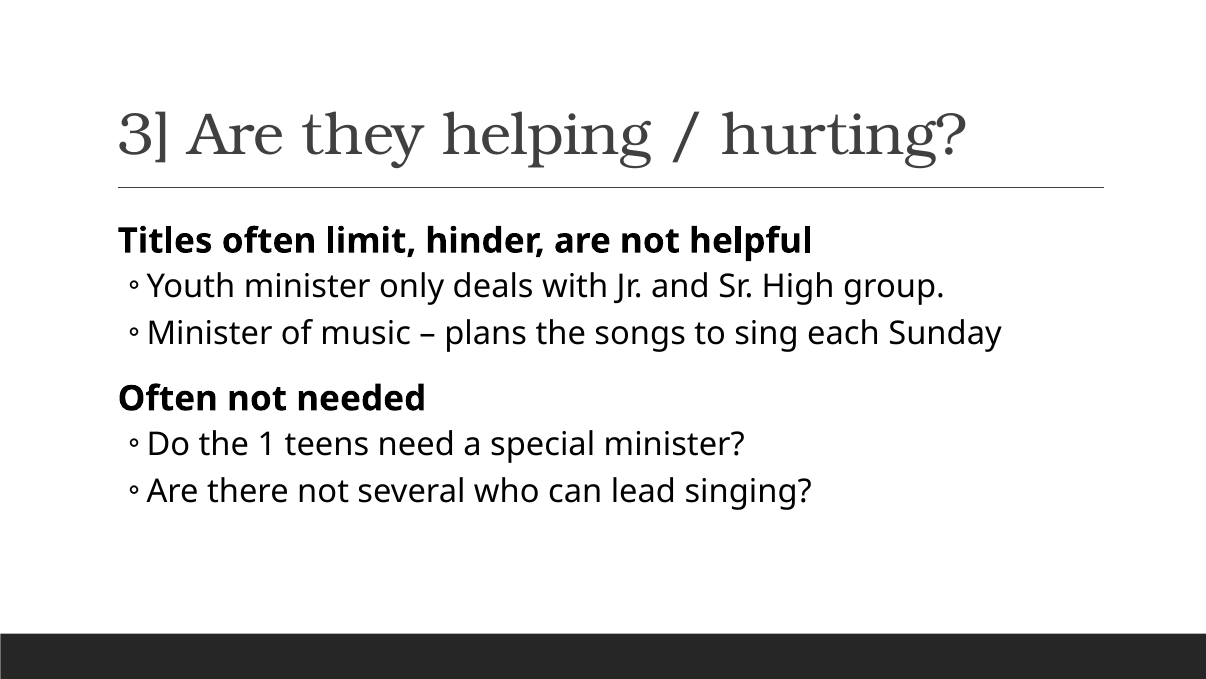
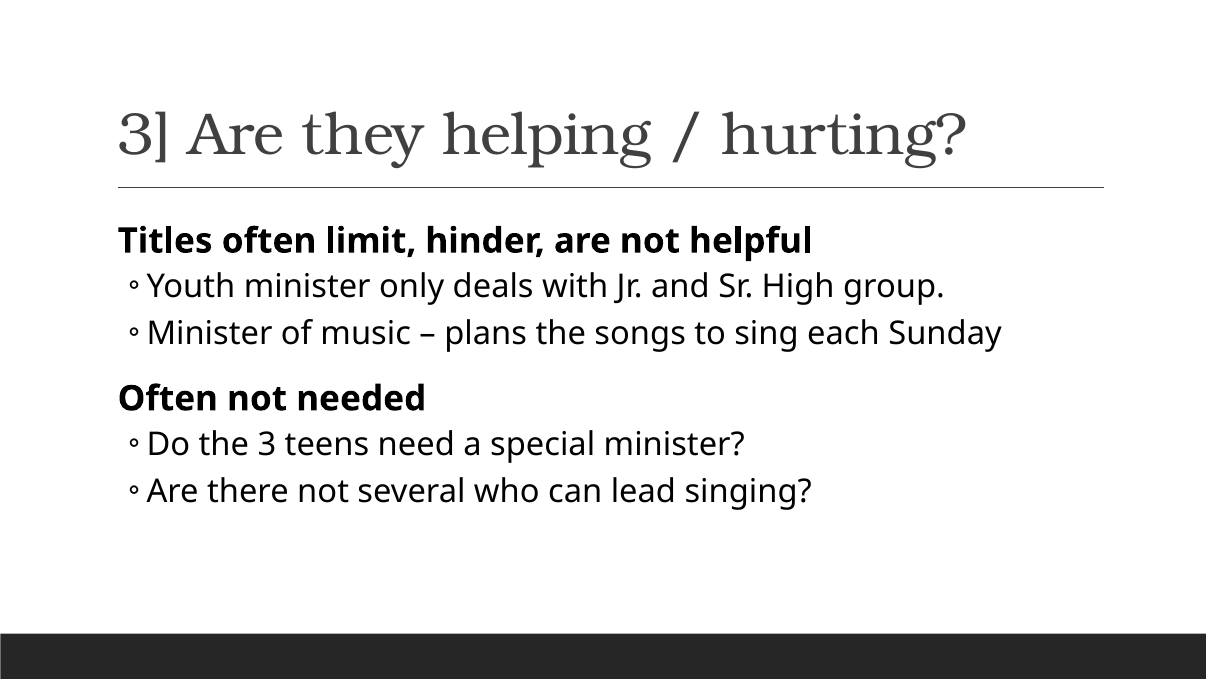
the 1: 1 -> 3
